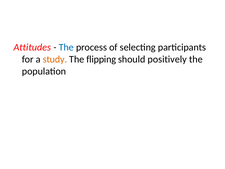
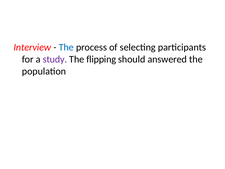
Attitudes: Attitudes -> Interview
study colour: orange -> purple
positively: positively -> answered
